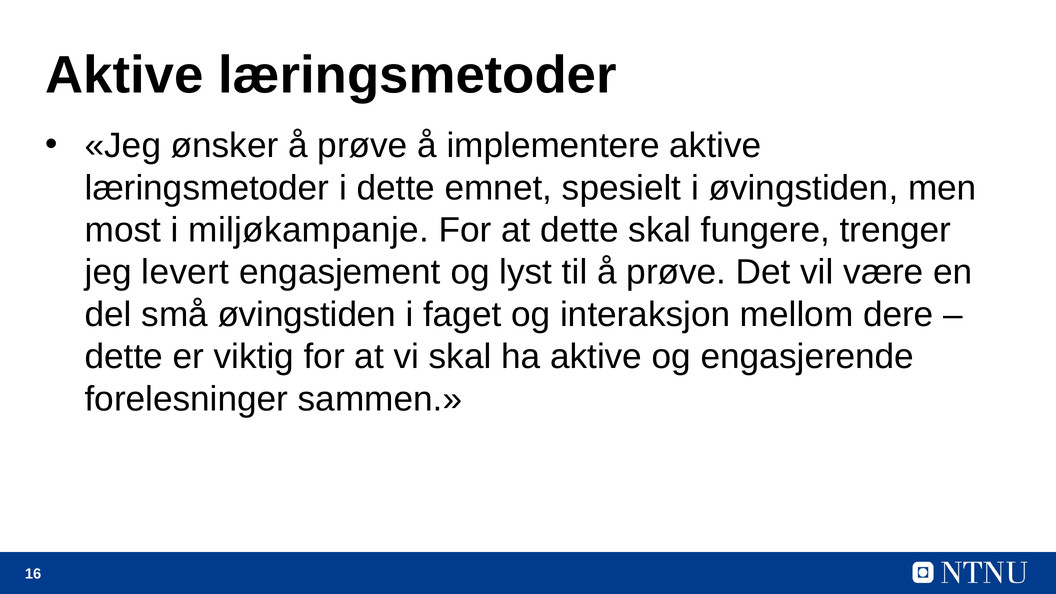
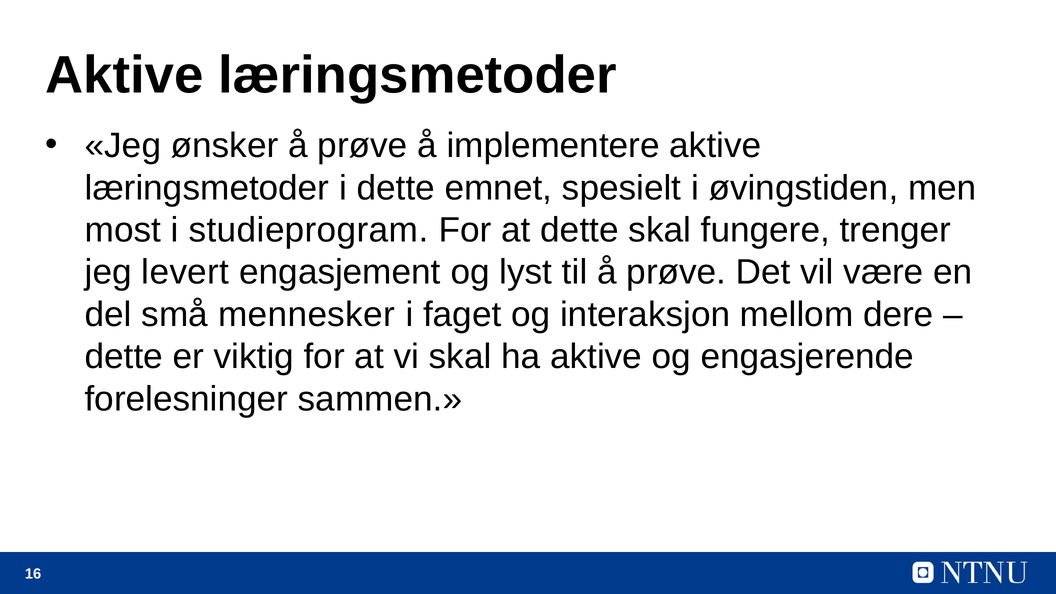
miljøkampanje: miljøkampanje -> studieprogram
små øvingstiden: øvingstiden -> mennesker
